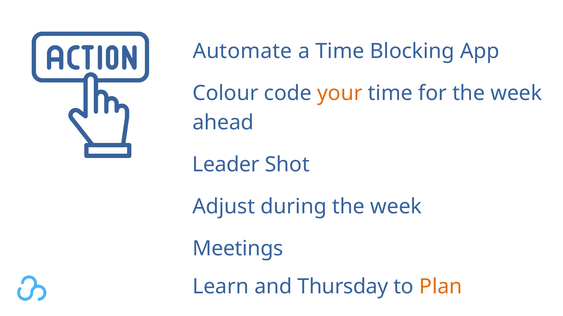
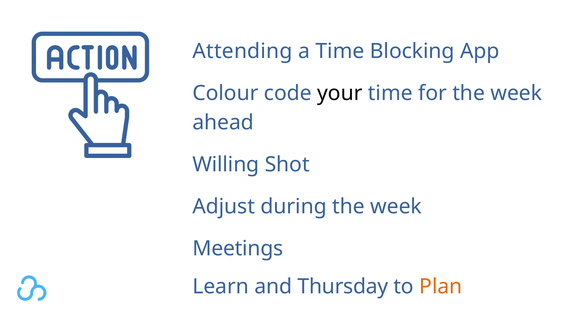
Automate: Automate -> Attending
your colour: orange -> black
Leader: Leader -> Willing
